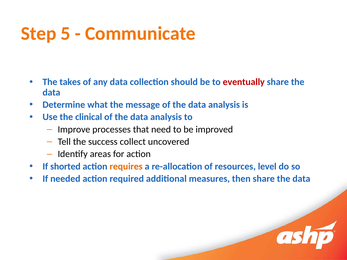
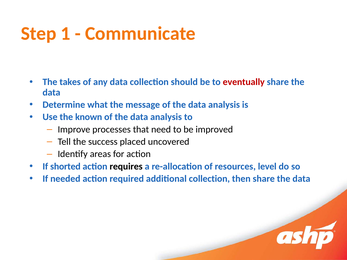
5: 5 -> 1
clinical: clinical -> known
collect: collect -> placed
requires colour: orange -> black
additional measures: measures -> collection
